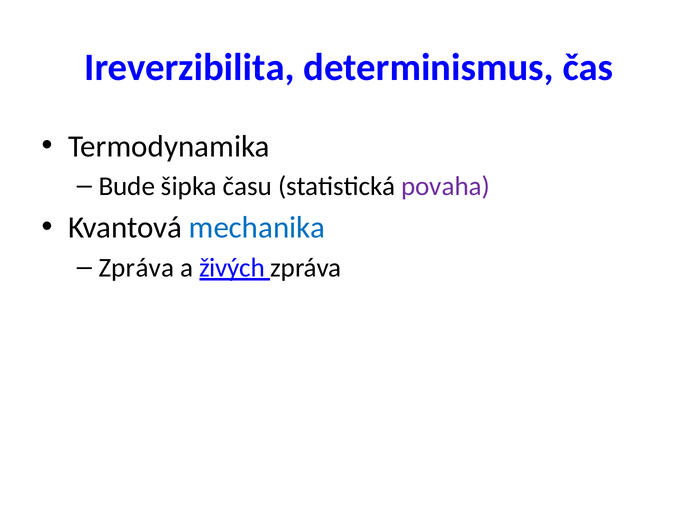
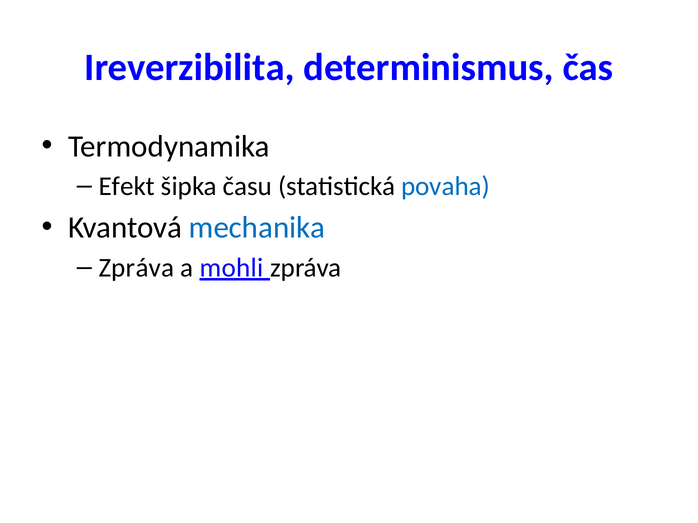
Bude: Bude -> Efekt
povaha colour: purple -> blue
živých: živých -> mohli
